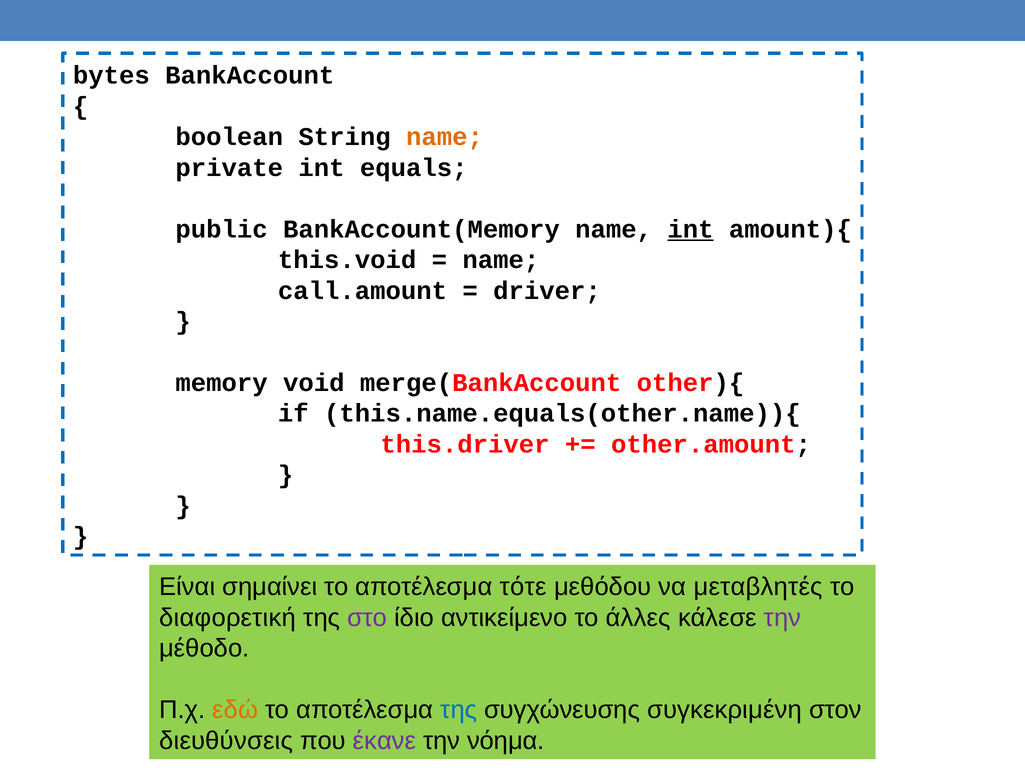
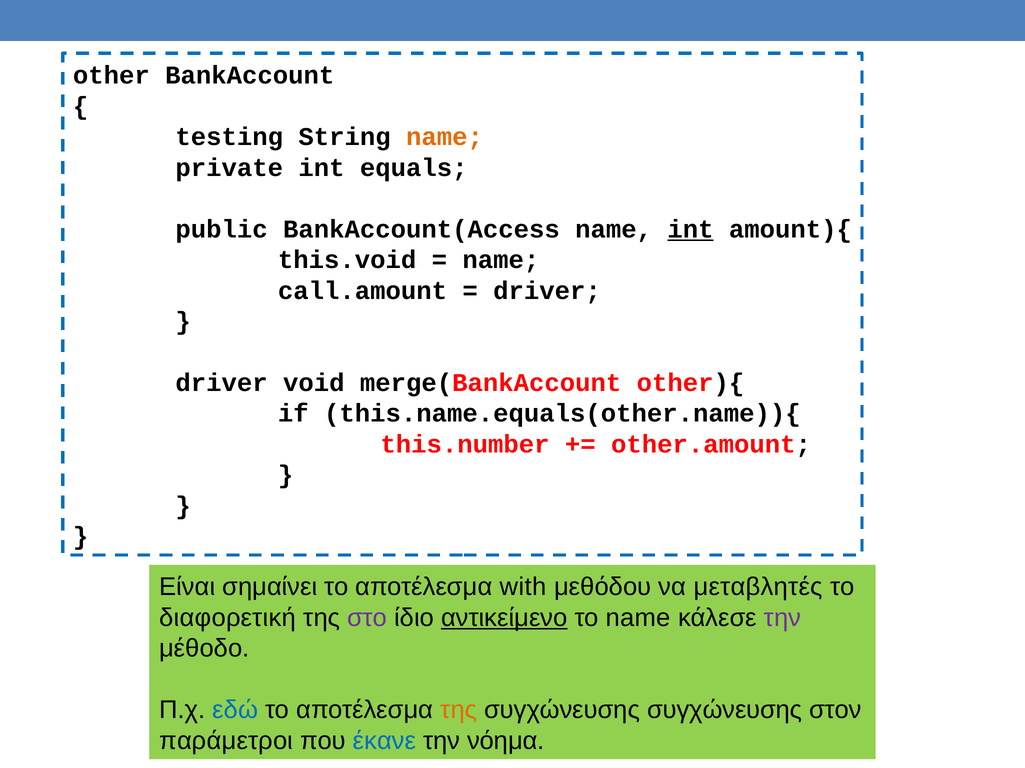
bytes: bytes -> other
boolean: boolean -> testing
BankAccount(Memory: BankAccount(Memory -> BankAccount(Access
memory at (222, 383): memory -> driver
this.driver: this.driver -> this.number
τότε: τότε -> with
αντικείμενο underline: none -> present
το άλλες: άλλες -> name
εδώ colour: orange -> blue
της at (459, 711) colour: blue -> orange
συγχώνευσης συγκεκριμένη: συγκεκριμένη -> συγχώνευσης
διευθύνσεις: διευθύνσεις -> παράμετροι
έκανε colour: purple -> blue
